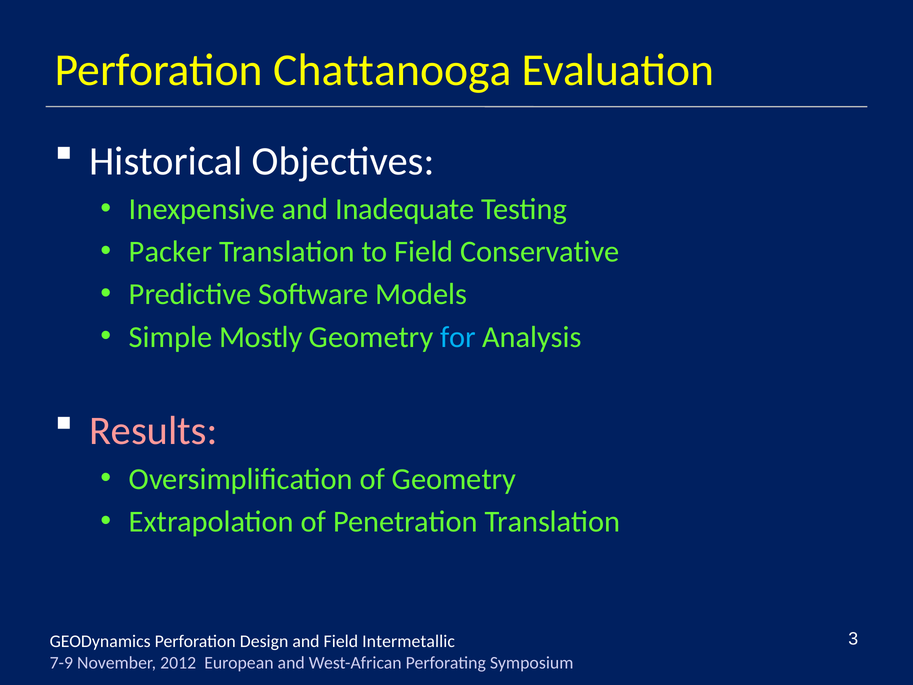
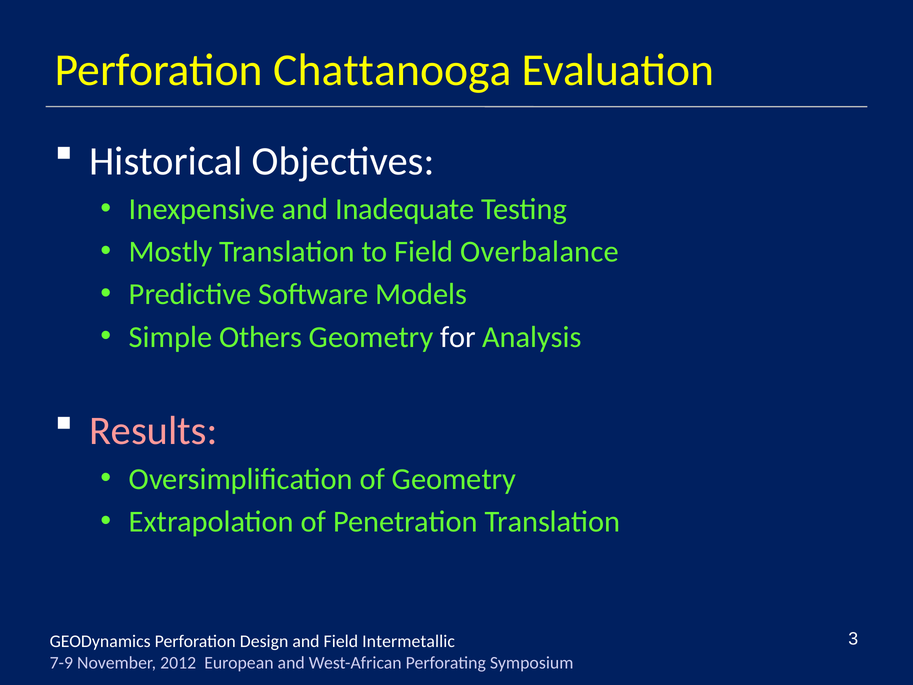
Packer: Packer -> Mostly
Conservative: Conservative -> Overbalance
Mostly: Mostly -> Others
for colour: light blue -> white
